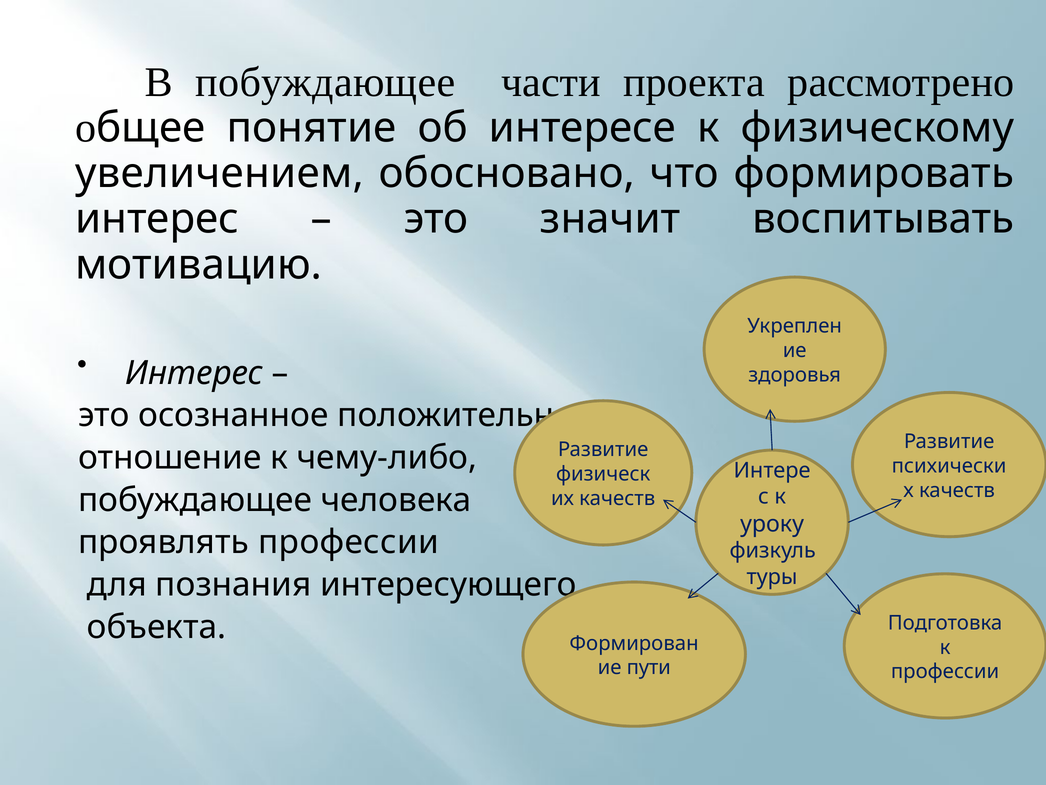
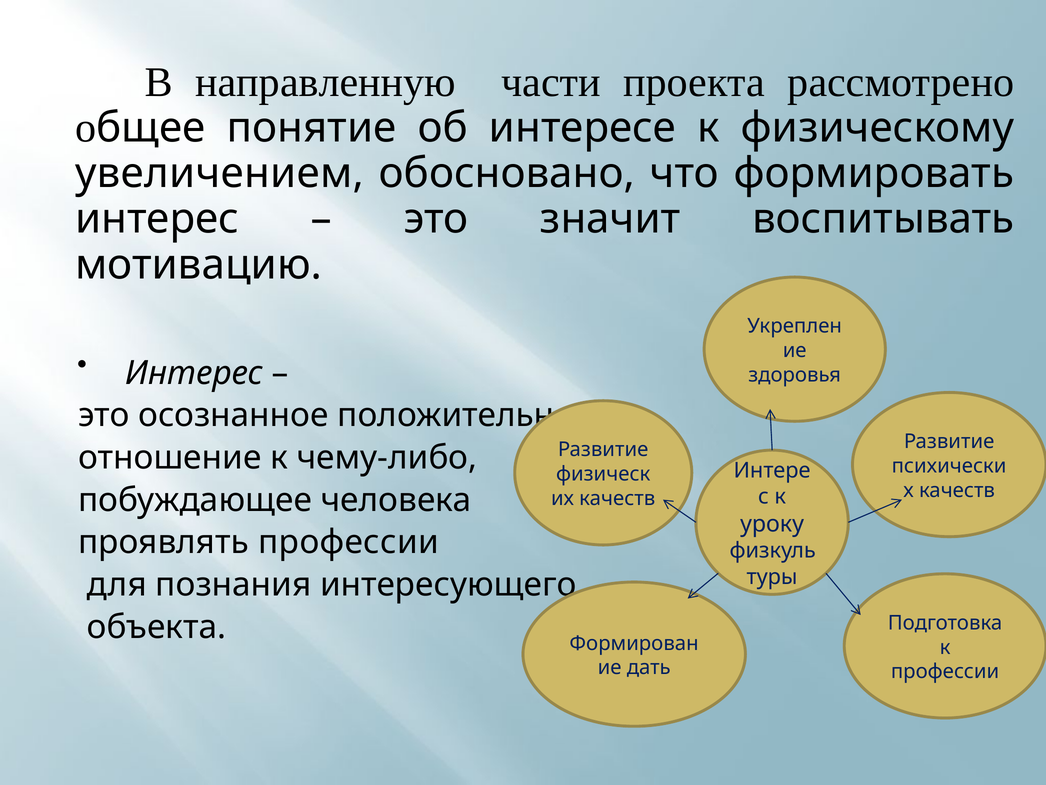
В побуждающее: побуждающее -> направленную
пути: пути -> дать
